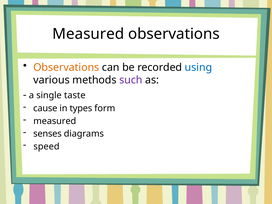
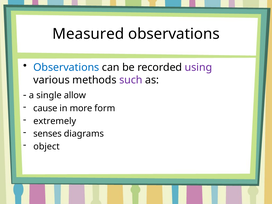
Observations at (66, 67) colour: orange -> blue
using colour: blue -> purple
taste: taste -> allow
types: types -> more
measured at (55, 121): measured -> extremely
speed: speed -> object
